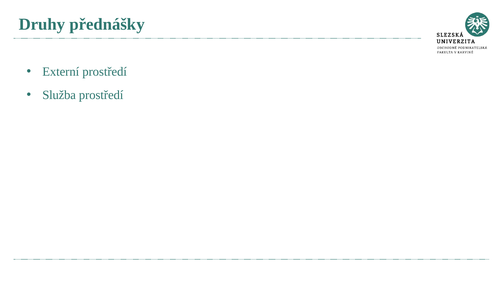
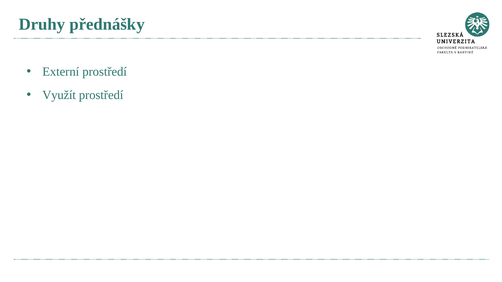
Služba: Služba -> Využít
